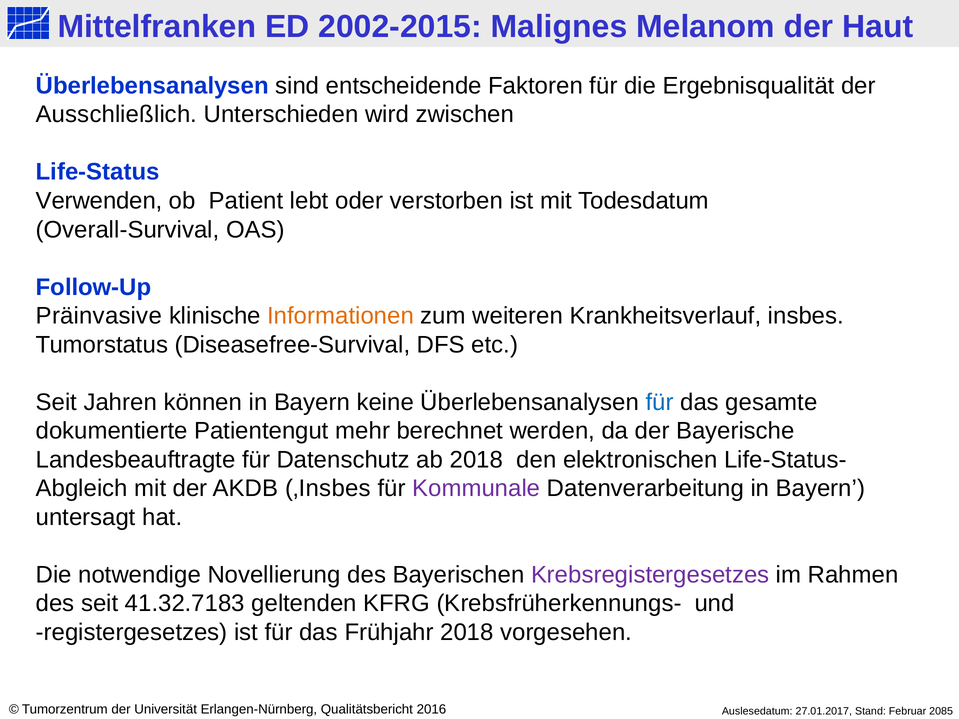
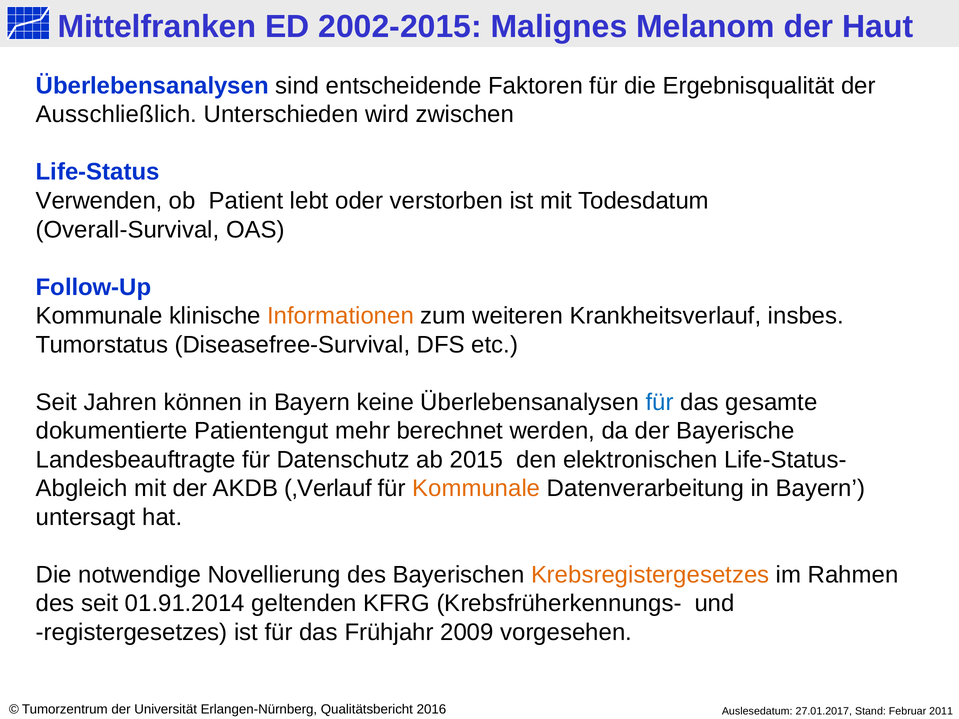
Präinvasive at (99, 316): Präinvasive -> Kommunale
ab 2018: 2018 -> 2015
‚Insbes: ‚Insbes -> ‚Verlauf
Kommunale at (476, 489) colour: purple -> orange
Krebsregistergesetzes colour: purple -> orange
41.32.7183: 41.32.7183 -> 01.91.2014
Frühjahr 2018: 2018 -> 2009
2085: 2085 -> 2011
